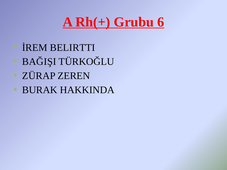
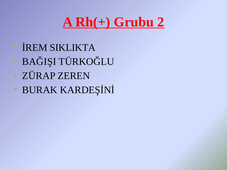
6: 6 -> 2
BELIRTTI: BELIRTTI -> SIKLIKTA
HAKKINDA: HAKKINDA -> KARDEŞİNİ
